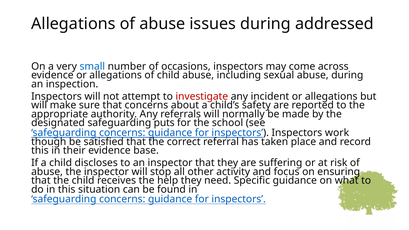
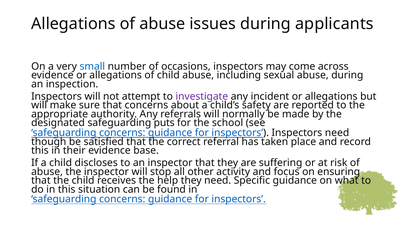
addressed: addressed -> applicants
investigate colour: red -> purple
Inspectors work: work -> need
